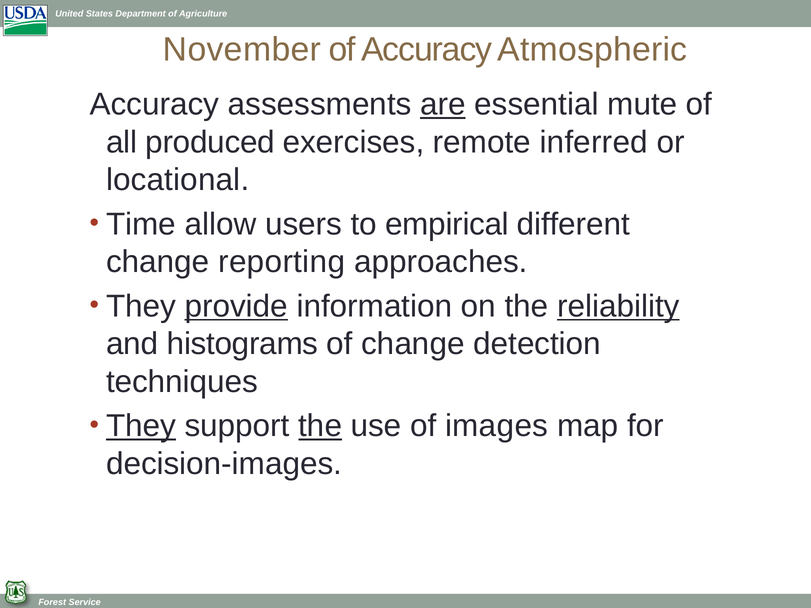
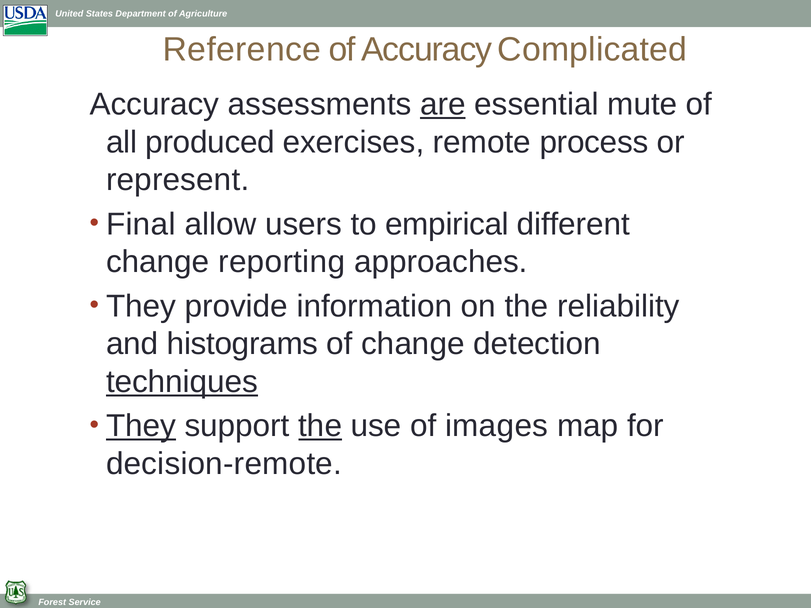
November: November -> Reference
Atmospheric: Atmospheric -> Complicated
inferred: inferred -> process
locational: locational -> represent
Time: Time -> Final
provide underline: present -> none
reliability underline: present -> none
techniques underline: none -> present
decision-images: decision-images -> decision-remote
